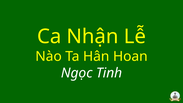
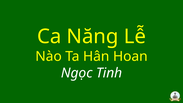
Nhận: Nhận -> Năng
